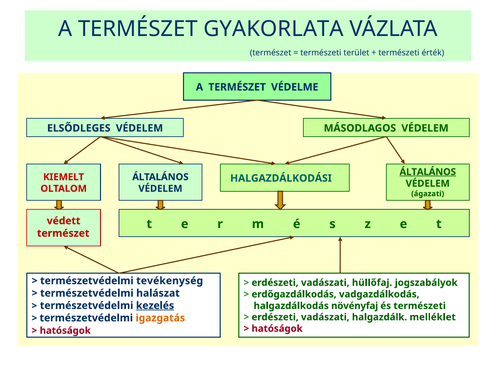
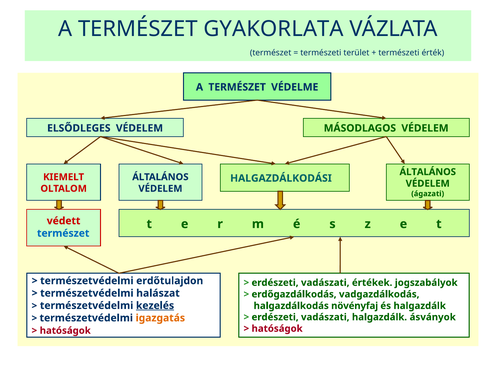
ÁLTALÁNOS at (428, 172) underline: present -> none
természet at (63, 233) colour: red -> blue
tevékenység: tevékenység -> erdőtulajdon
hüllőfaj: hüllőfaj -> értékek
és természeti: természeti -> halgazdálk
melléklet: melléklet -> ásványok
